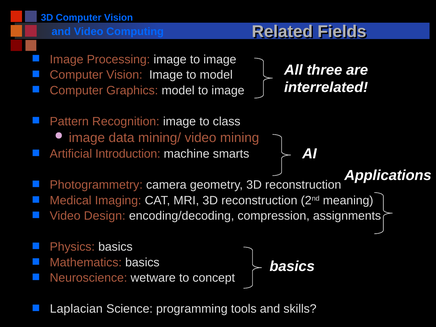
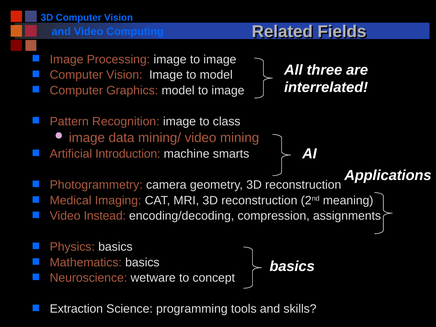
Design: Design -> Instead
Laplacian: Laplacian -> Extraction
